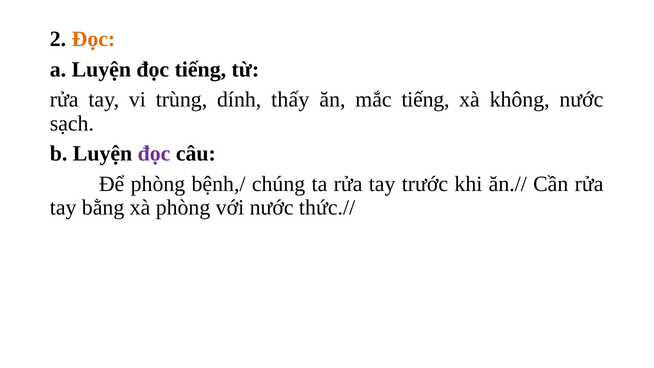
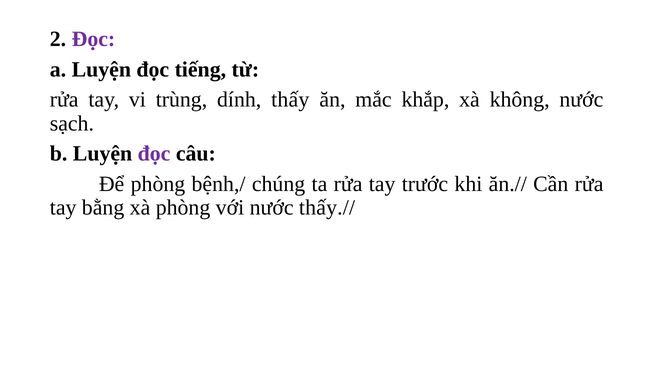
Đọc at (93, 39) colour: orange -> purple
mắc tiếng: tiếng -> khắp
thức.//: thức.// -> thấy.//
